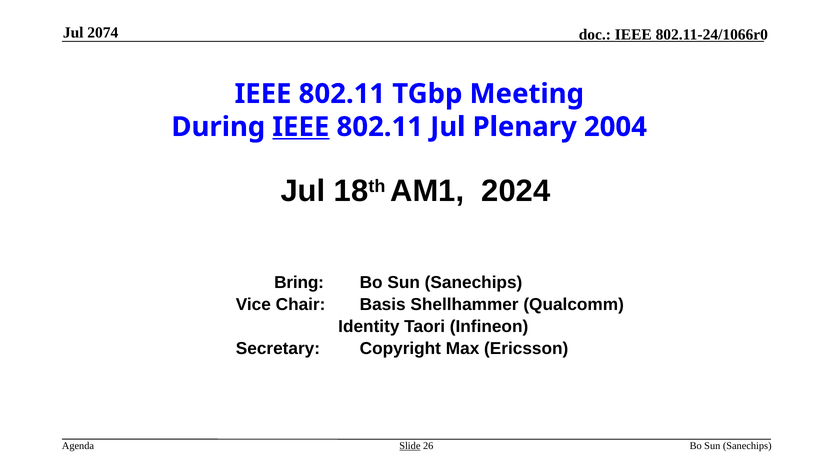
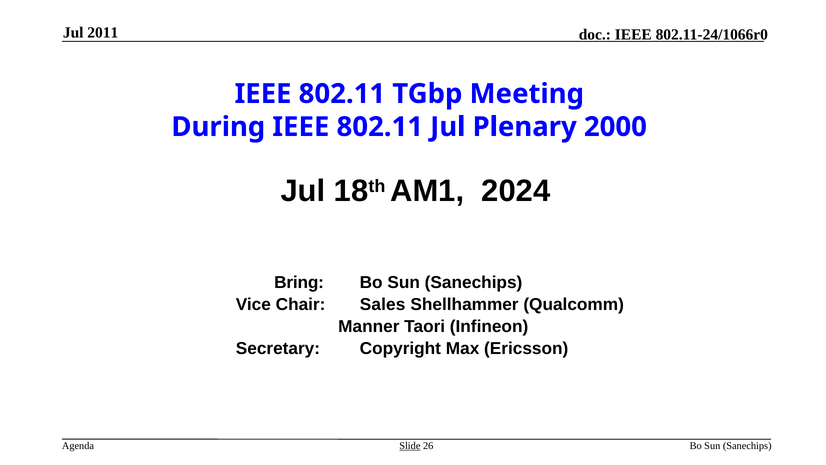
2074: 2074 -> 2011
IEEE at (301, 127) underline: present -> none
2004: 2004 -> 2000
Basis: Basis -> Sales
Identity: Identity -> Manner
